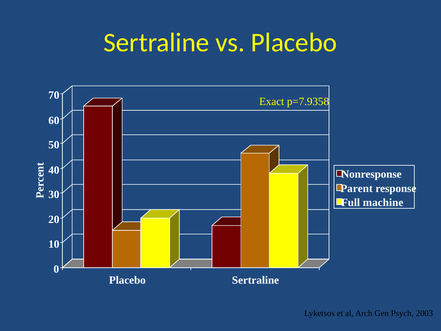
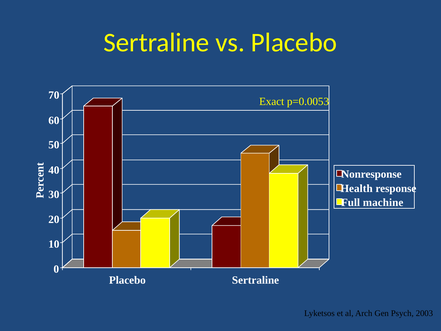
p=7.9358: p=7.9358 -> p=0.0053
Parent: Parent -> Health
